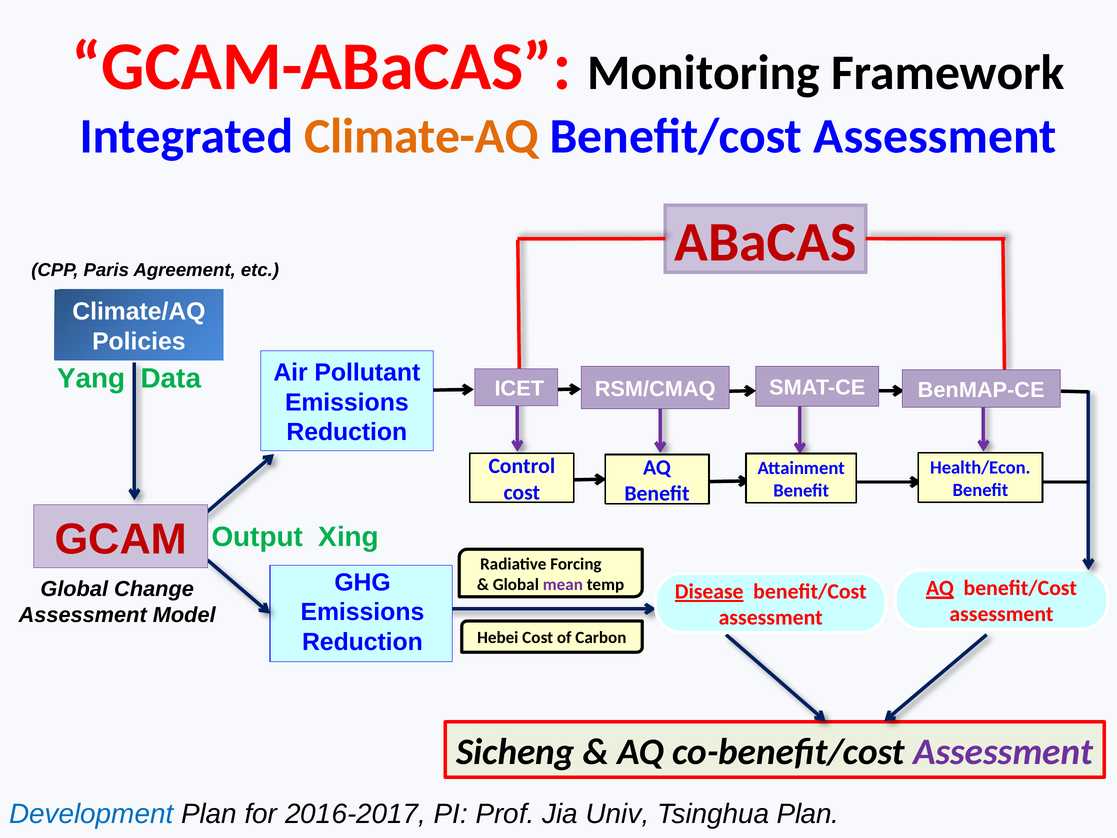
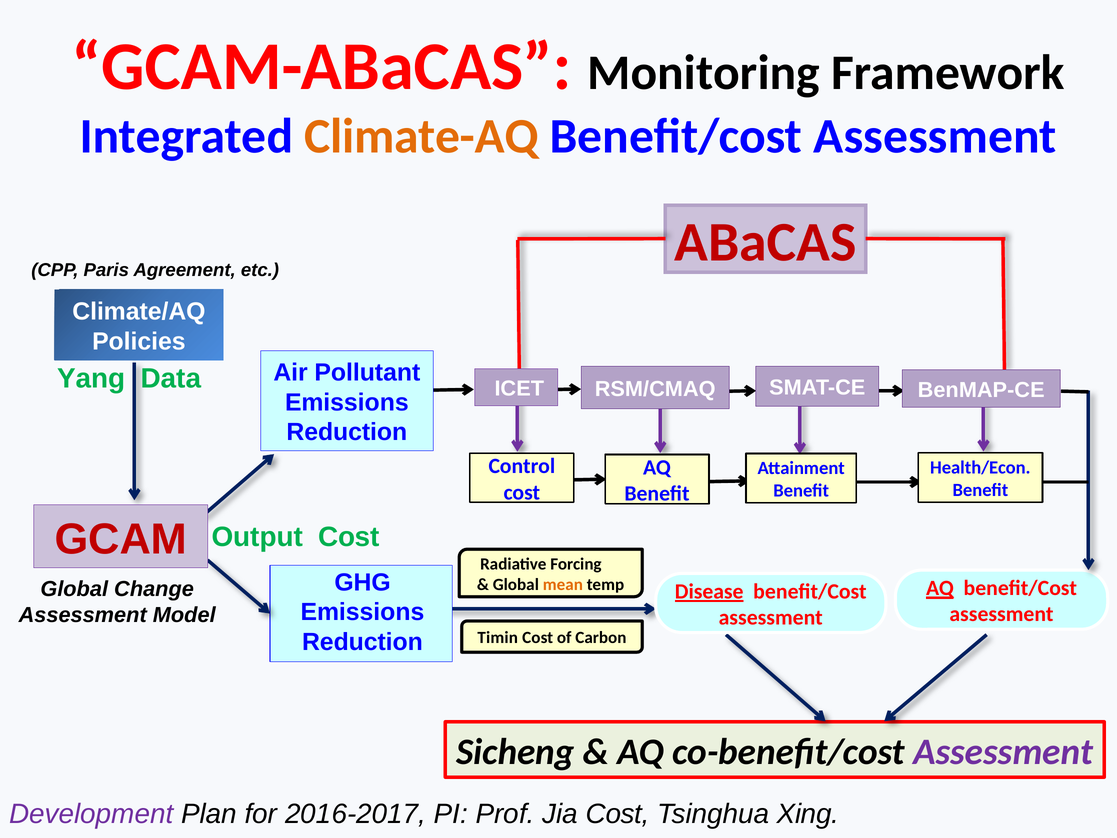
Output Xing: Xing -> Cost
mean colour: purple -> orange
Hebei: Hebei -> Timin
Development colour: blue -> purple
Jia Univ: Univ -> Cost
Tsinghua Plan: Plan -> Xing
